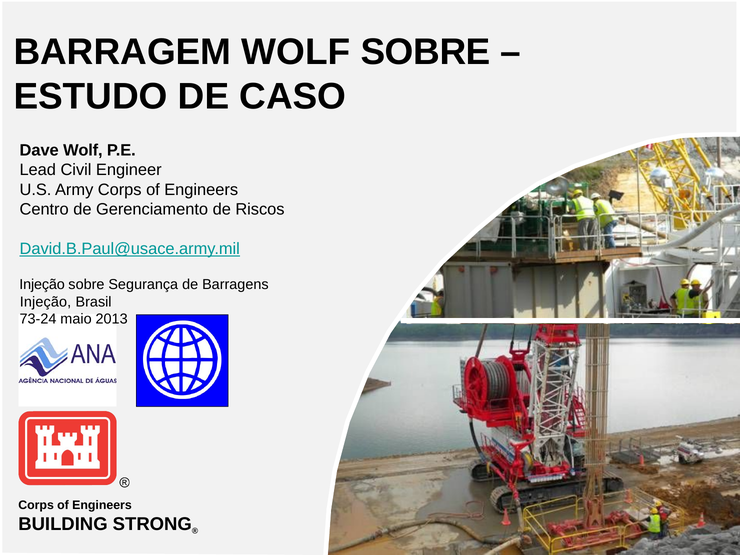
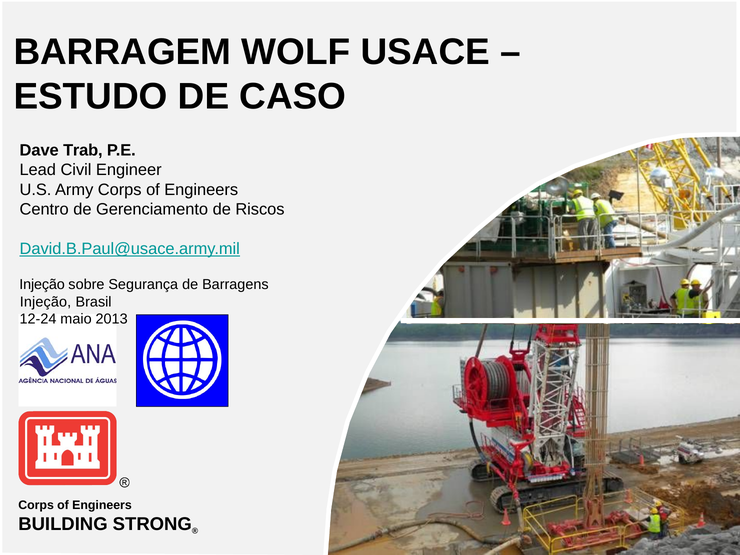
WOLF SOBRE: SOBRE -> USACE
Dave Wolf: Wolf -> Trab
73-24: 73-24 -> 12-24
